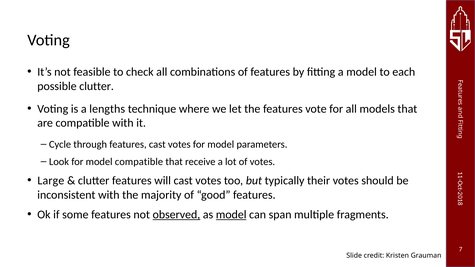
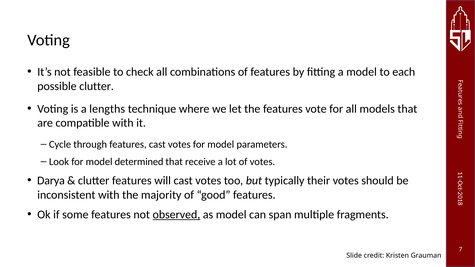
model compatible: compatible -> determined
Large: Large -> Darya
model at (231, 215) underline: present -> none
